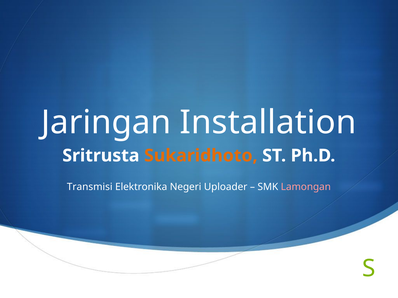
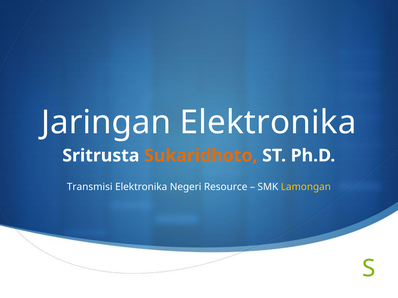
Jaringan Installation: Installation -> Elektronika
Uploader: Uploader -> Resource
Lamongan colour: pink -> yellow
